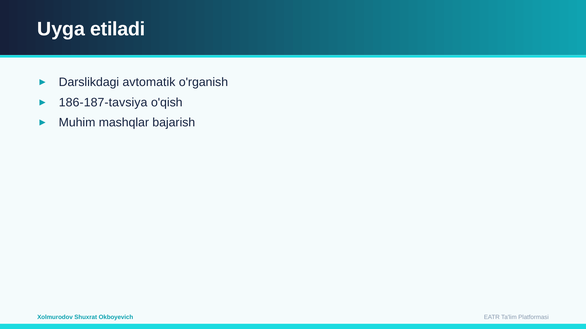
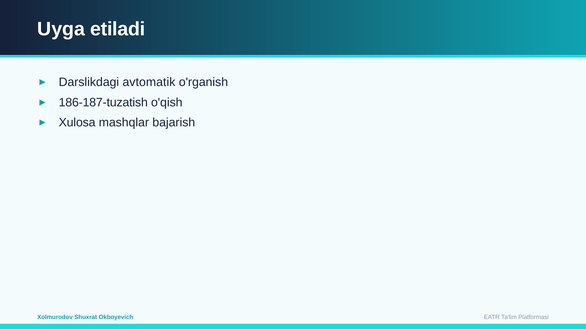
186-187-tavsiya: 186-187-tavsiya -> 186-187-tuzatish
Muhim: Muhim -> Xulosa
